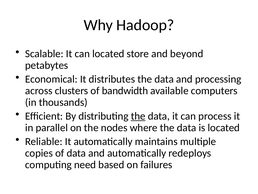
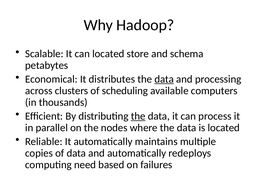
beyond: beyond -> schema
data at (164, 79) underline: none -> present
bandwidth: bandwidth -> scheduling
